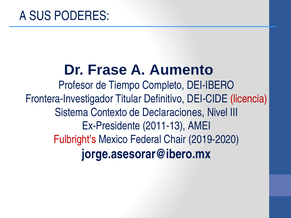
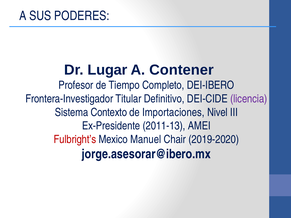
Frase: Frase -> Lugar
Aumento: Aumento -> Contener
licencia colour: red -> purple
Declaraciones: Declaraciones -> Importaciones
Federal: Federal -> Manuel
